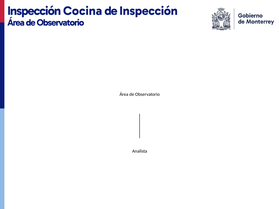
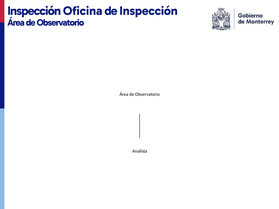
Cocina: Cocina -> Oficina
